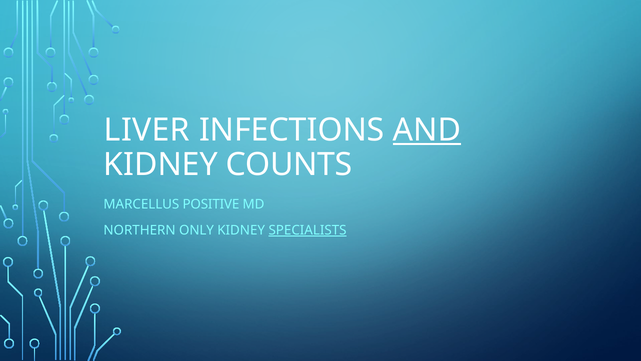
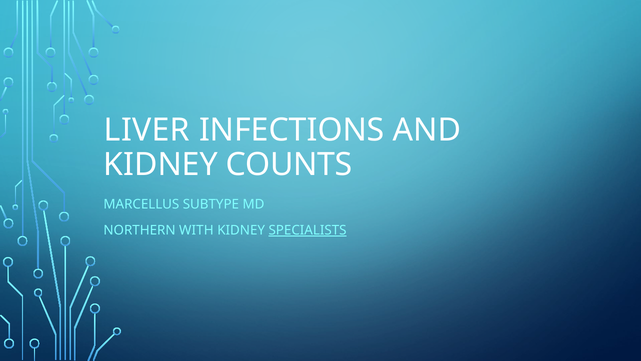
AND underline: present -> none
POSITIVE: POSITIVE -> SUBTYPE
ONLY: ONLY -> WITH
